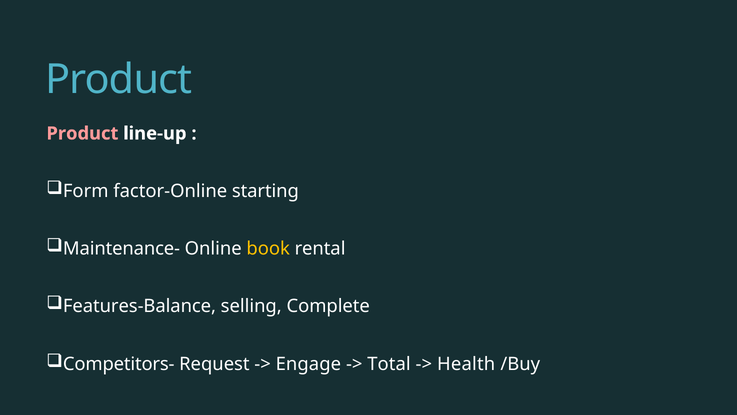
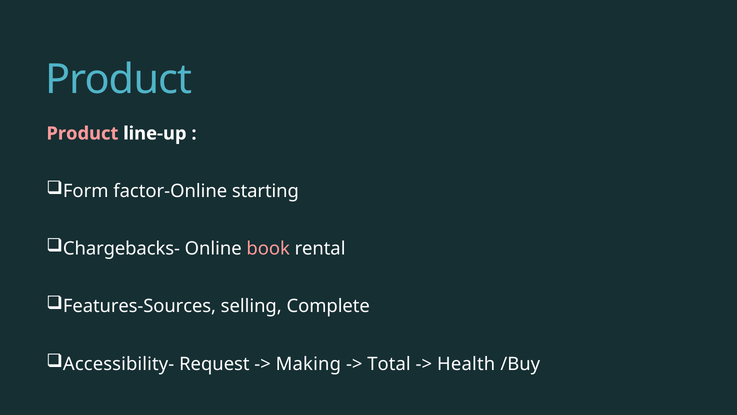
Maintenance-: Maintenance- -> Chargebacks-
book colour: yellow -> pink
Features-Balance: Features-Balance -> Features-Sources
Competitors-: Competitors- -> Accessibility-
Engage: Engage -> Making
